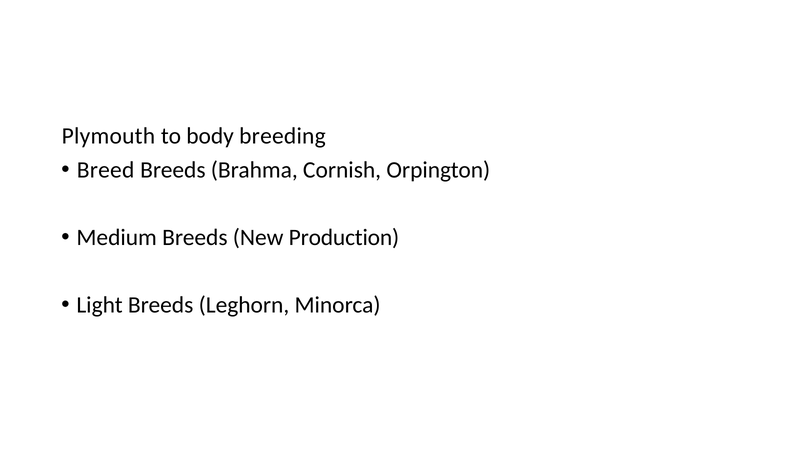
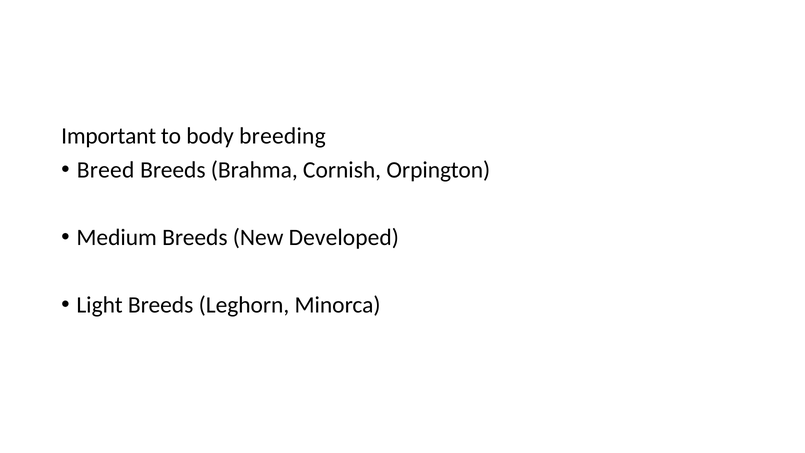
Plymouth: Plymouth -> Important
Production: Production -> Developed
